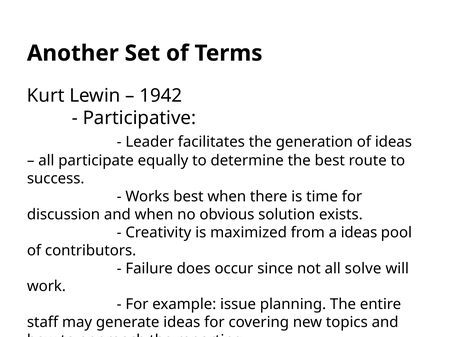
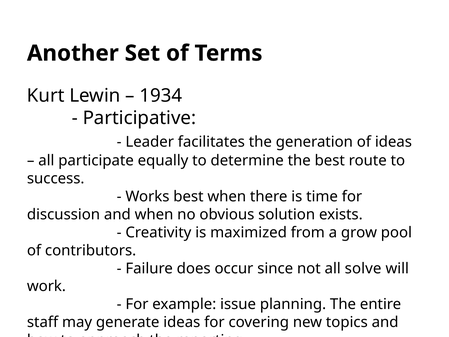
1942: 1942 -> 1934
a ideas: ideas -> grow
